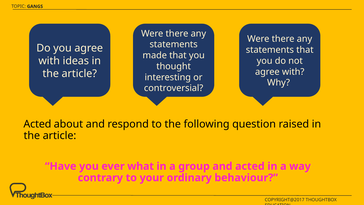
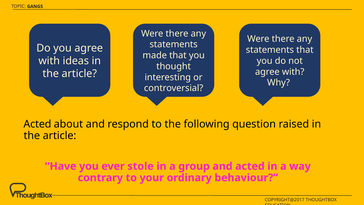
what: what -> stole
